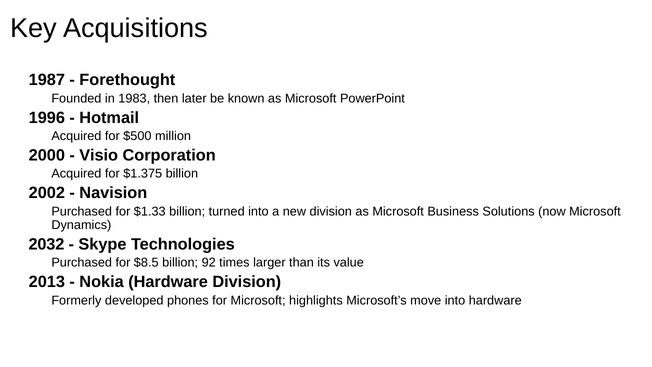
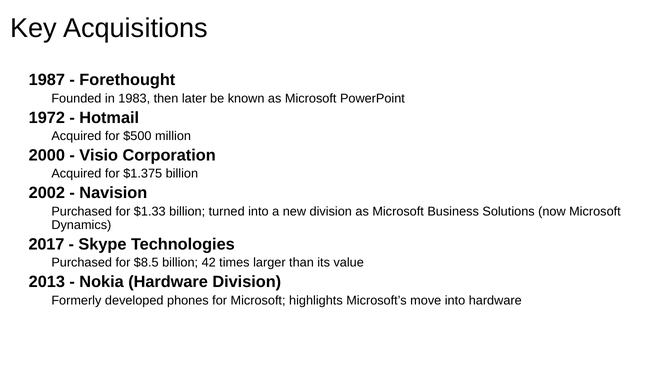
1996: 1996 -> 1972
2032: 2032 -> 2017
92: 92 -> 42
